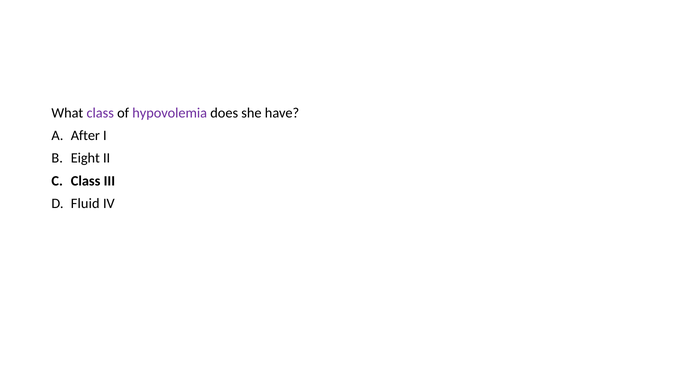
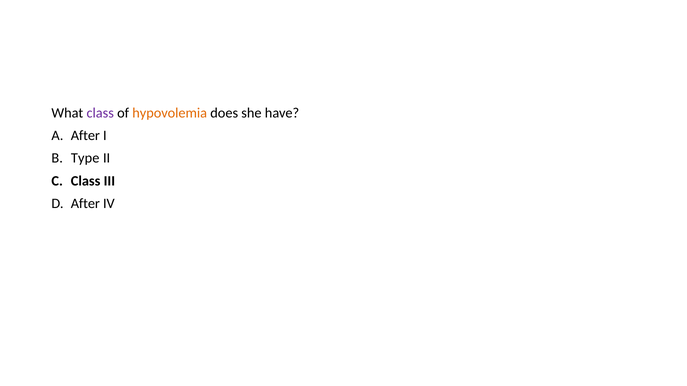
hypovolemia colour: purple -> orange
Eight: Eight -> Type
Fluid at (85, 204): Fluid -> After
